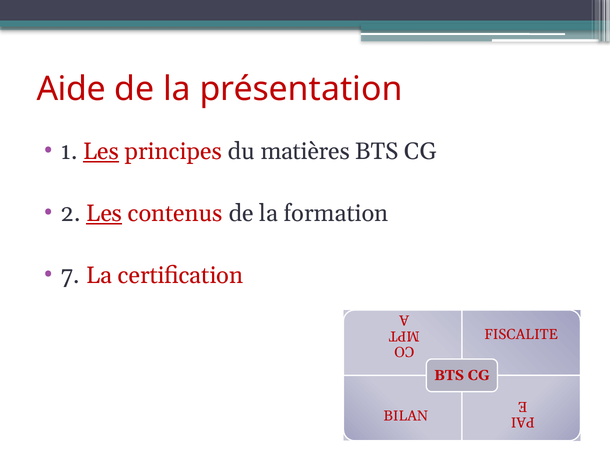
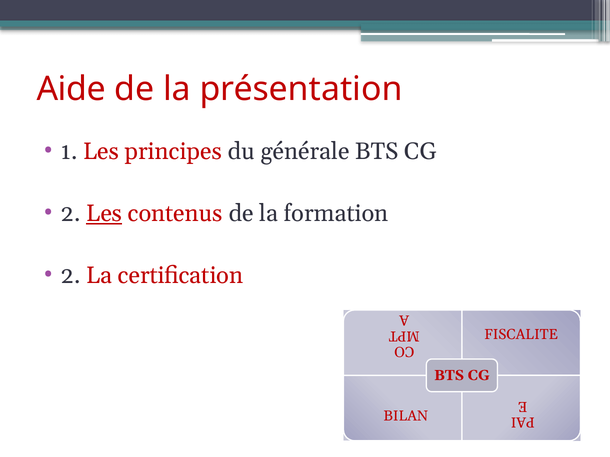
Les at (101, 152) underline: present -> none
matières: matières -> générale
7 at (70, 276): 7 -> 2
